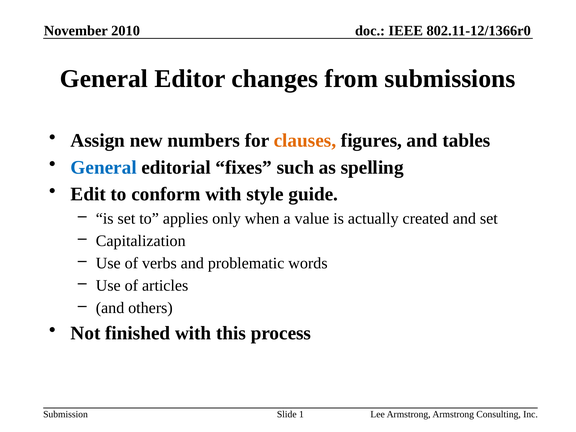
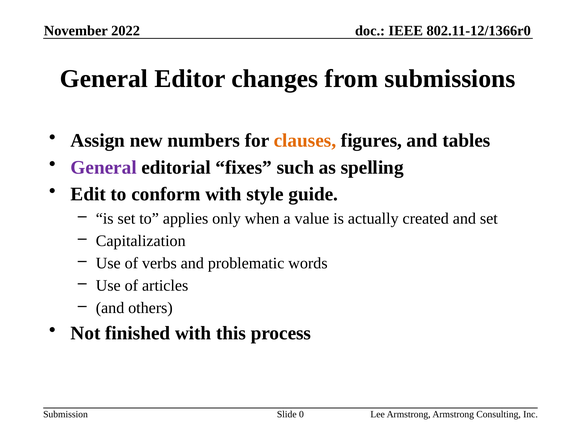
2010: 2010 -> 2022
General at (104, 167) colour: blue -> purple
1: 1 -> 0
